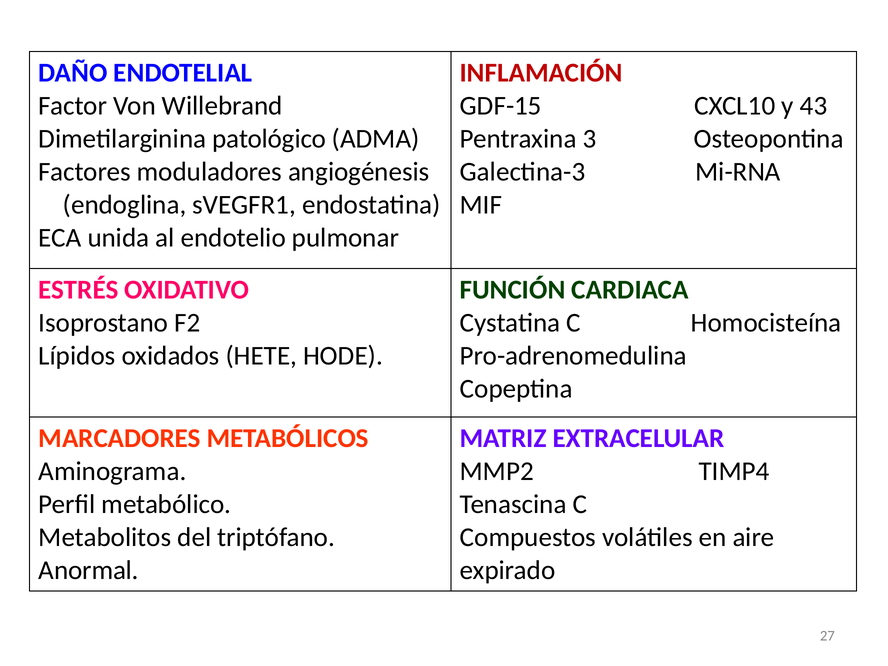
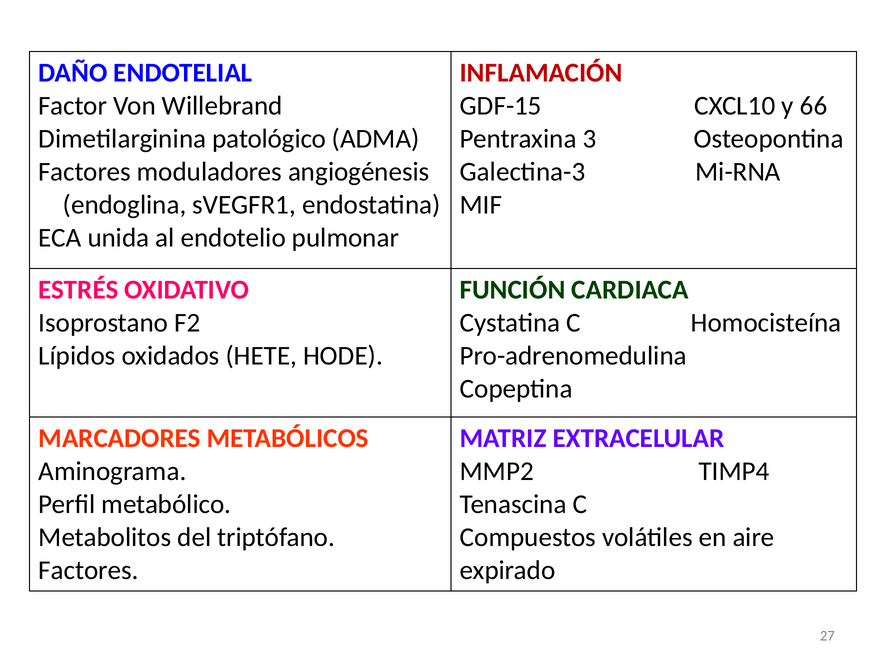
43: 43 -> 66
Anormal at (89, 570): Anormal -> Factores
